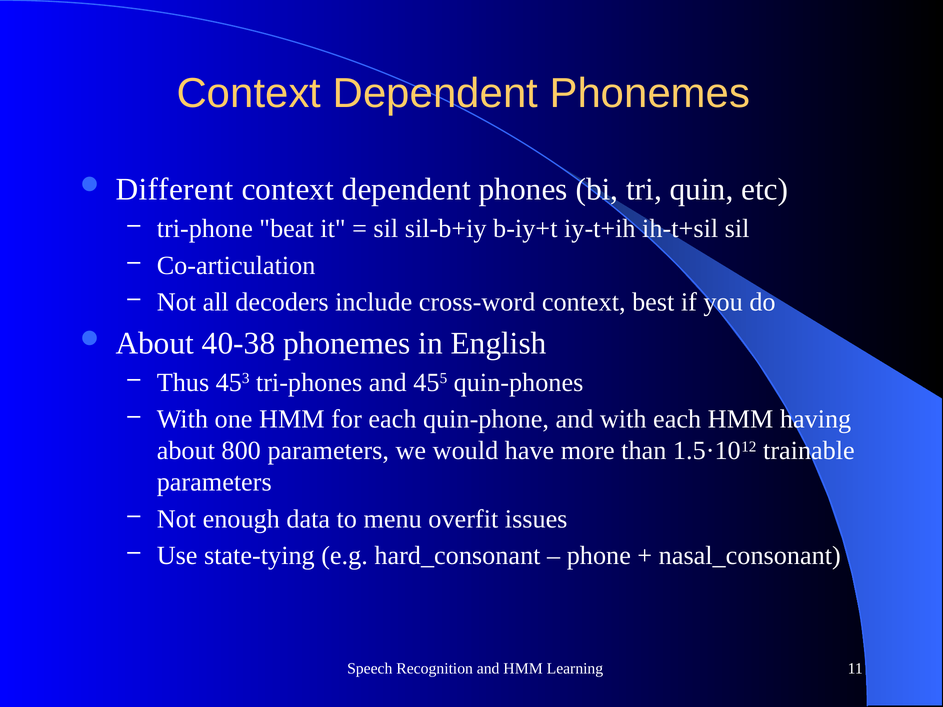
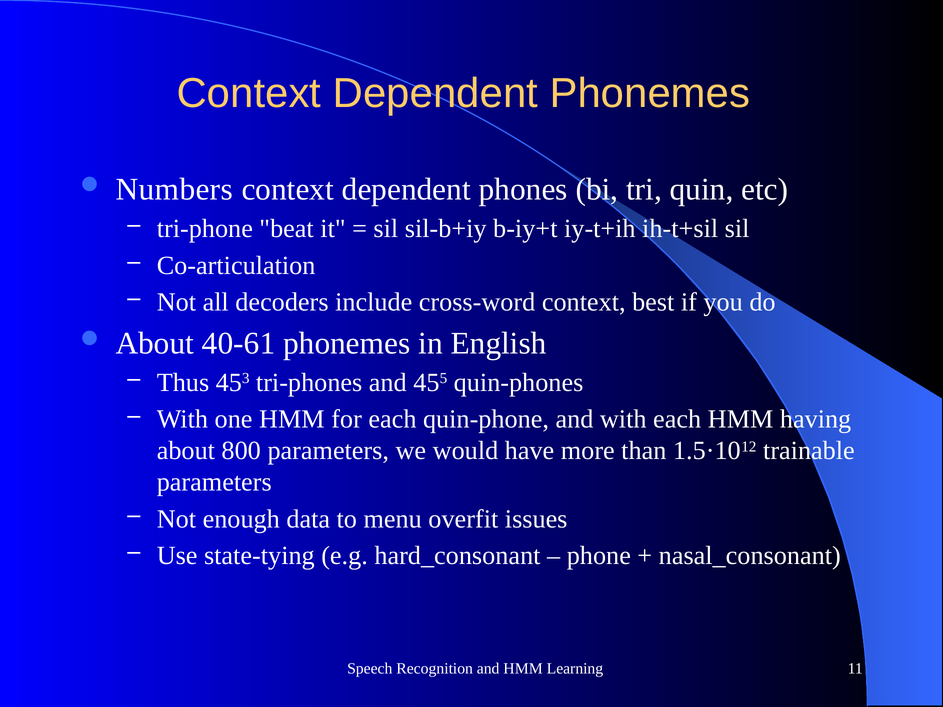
Different: Different -> Numbers
40-38: 40-38 -> 40-61
